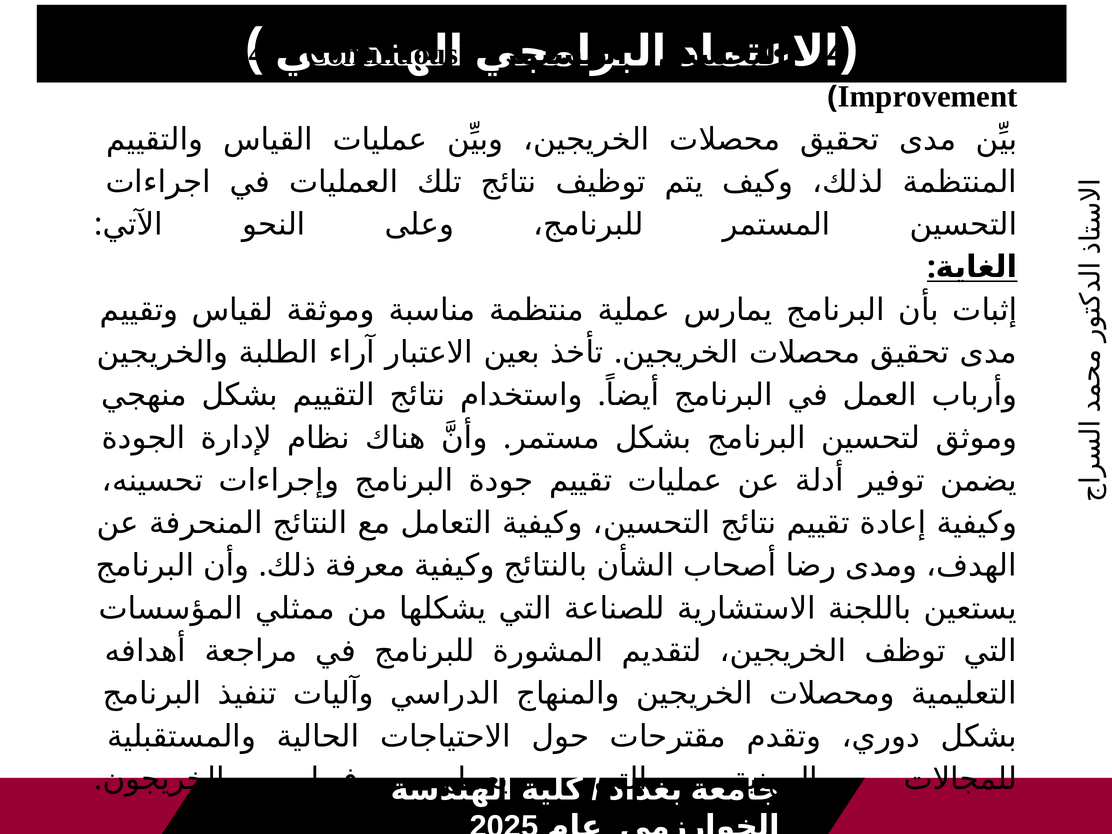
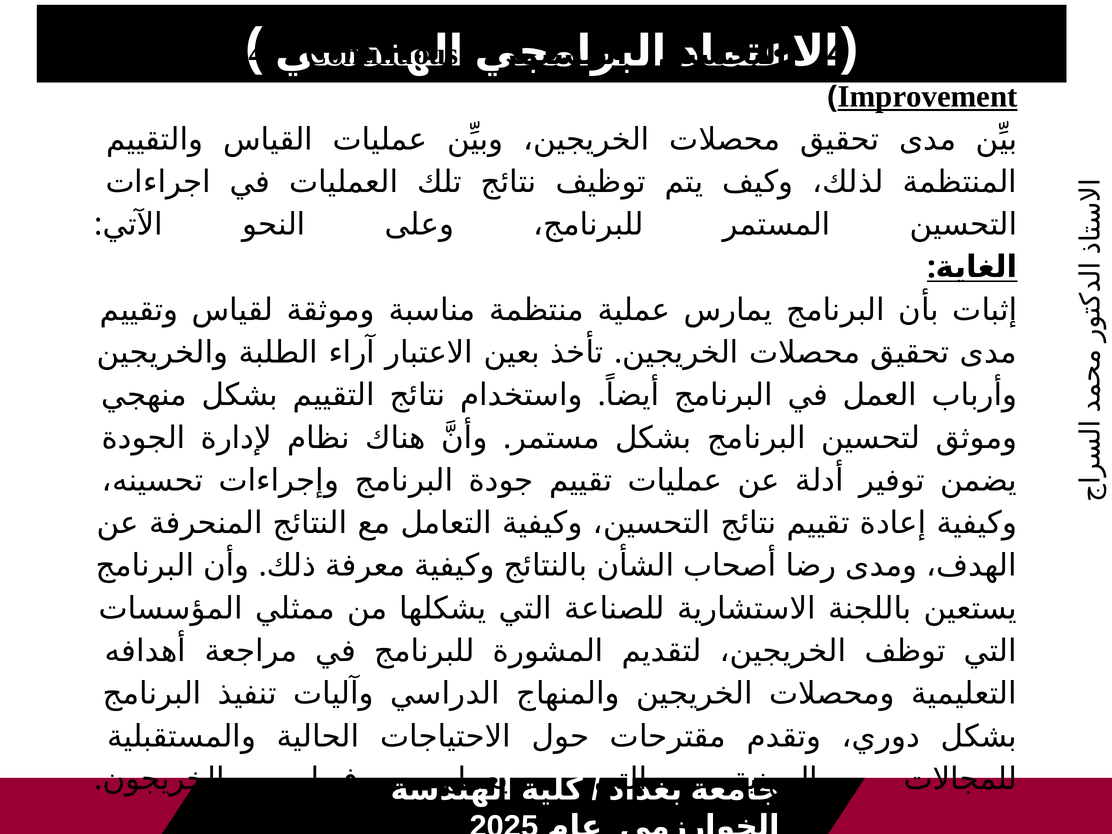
Improvement underline: none -> present
